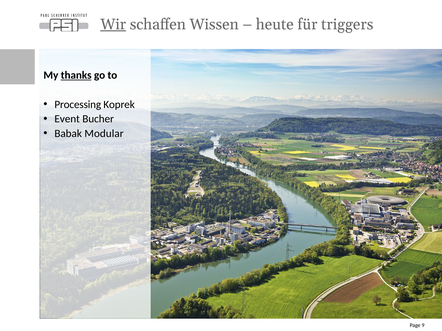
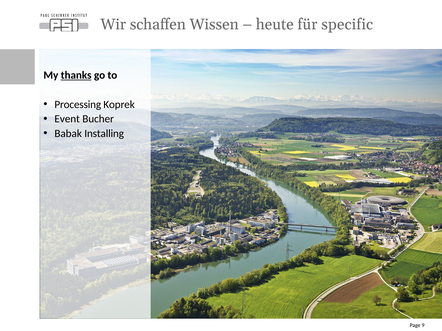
Wir underline: present -> none
triggers: triggers -> specific
Modular: Modular -> Installing
